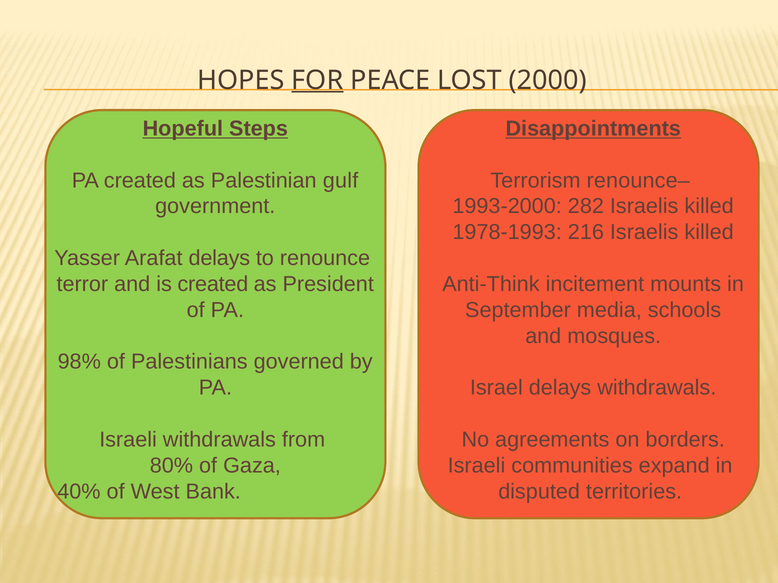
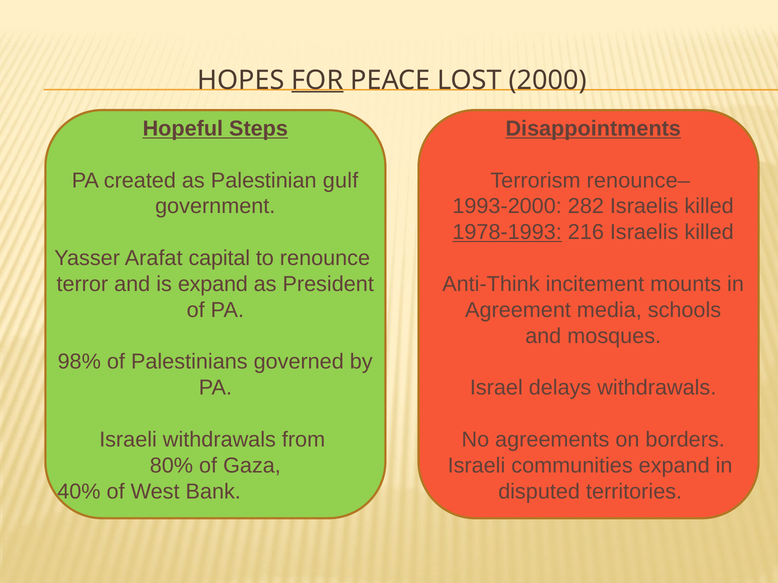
1978-1993 underline: none -> present
Arafat delays: delays -> capital
is created: created -> expand
September: September -> Agreement
